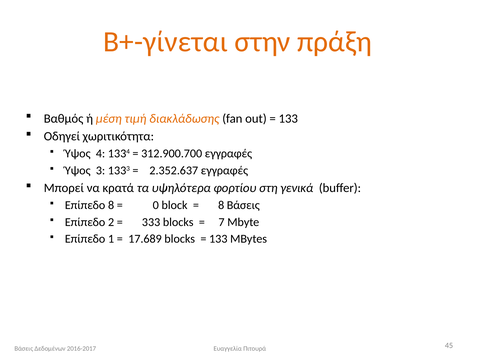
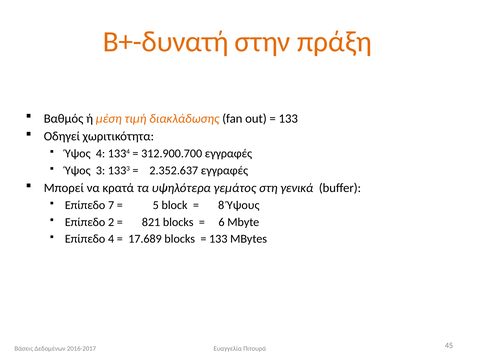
Β+-γίνεται: Β+-γίνεται -> Β+-δυνατή
φορτίου: φορτίου -> γεμάτος
Επίπεδο 8: 8 -> 7
0: 0 -> 5
8 Βάσεις: Βάσεις -> Ύψους
333: 333 -> 821
7: 7 -> 6
Επίπεδο 1: 1 -> 4
